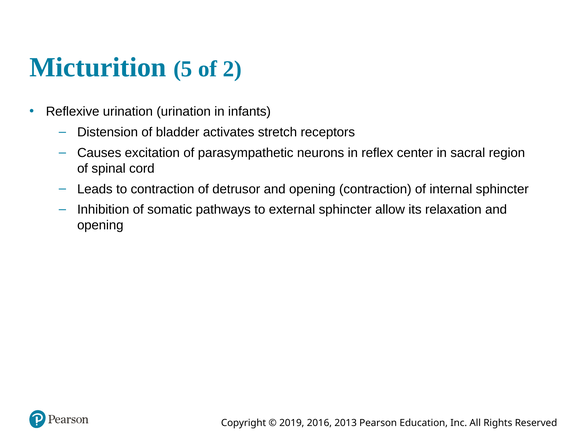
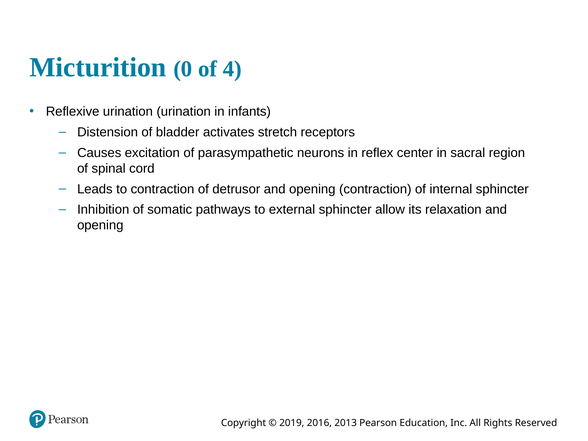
5: 5 -> 0
2: 2 -> 4
